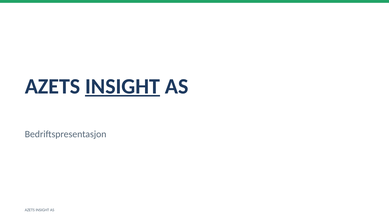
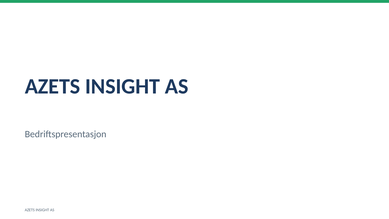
INSIGHT at (123, 86) underline: present -> none
